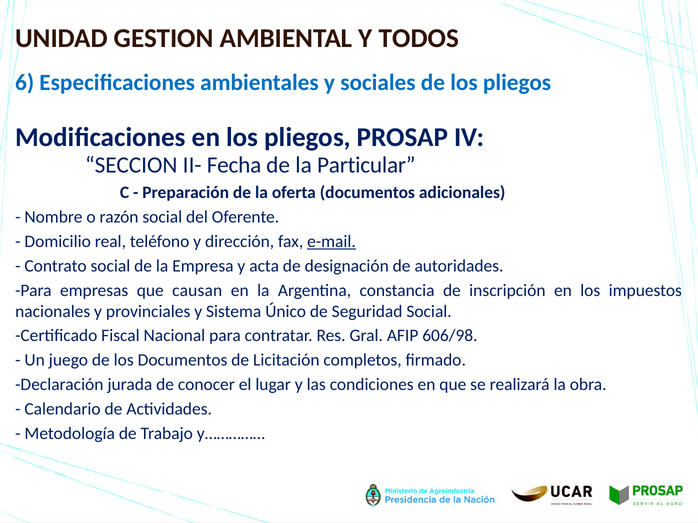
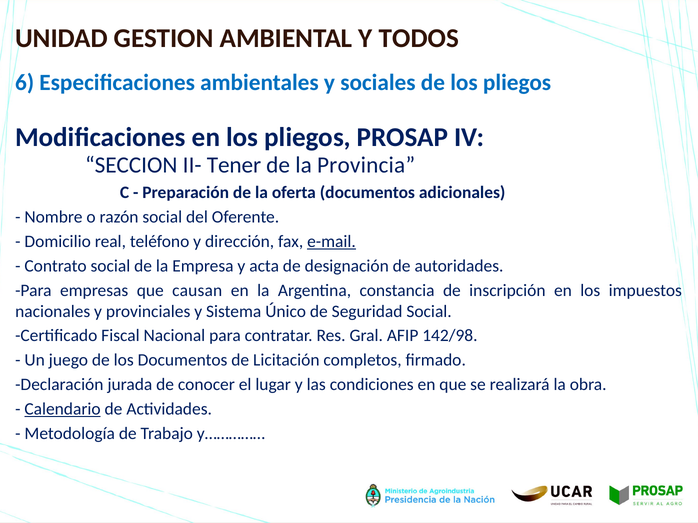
Fecha: Fecha -> Tener
Particular: Particular -> Provincia
606/98: 606/98 -> 142/98
Calendario underline: none -> present
